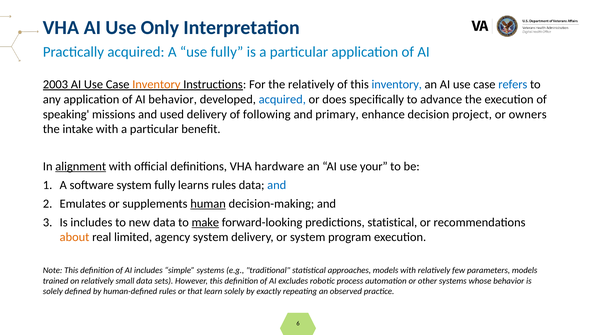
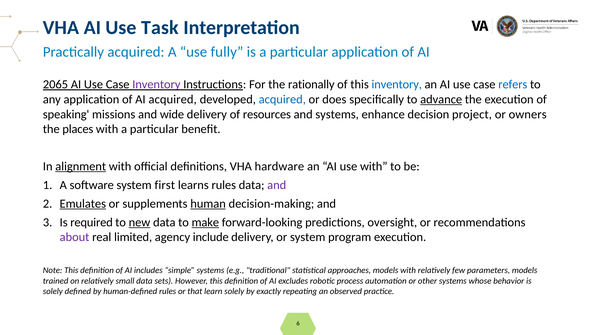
Only: Only -> Task
2003: 2003 -> 2065
Inventory at (156, 85) colour: orange -> purple
the relatively: relatively -> rationally
AI behavior: behavior -> acquired
advance underline: none -> present
used: used -> wide
following: following -> resources
and primary: primary -> systems
intake: intake -> places
use your: your -> with
system fully: fully -> first
and at (277, 185) colour: blue -> purple
Emulates underline: none -> present
Is includes: includes -> required
new underline: none -> present
predictions statistical: statistical -> oversight
about colour: orange -> purple
agency system: system -> include
